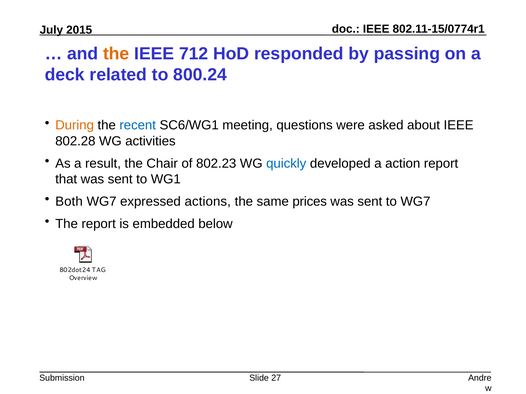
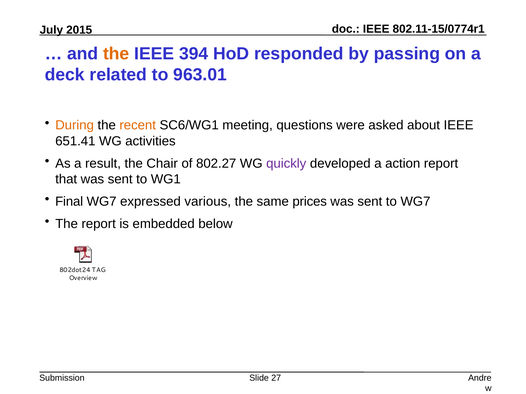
712: 712 -> 394
800.24: 800.24 -> 963.01
recent colour: blue -> orange
802.28: 802.28 -> 651.41
802.23: 802.23 -> 802.27
quickly colour: blue -> purple
Both: Both -> Final
actions: actions -> various
